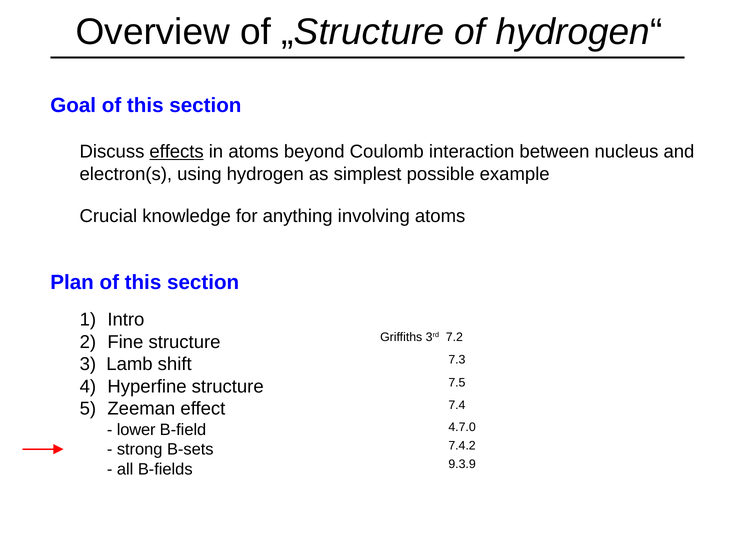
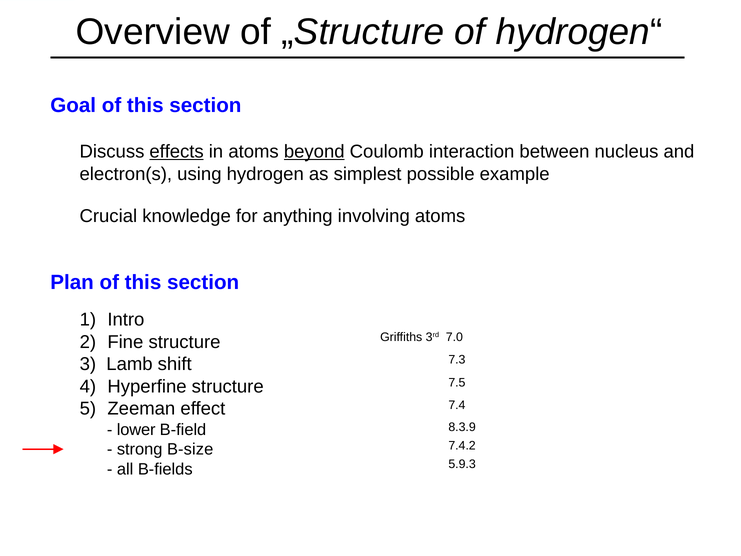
beyond underline: none -> present
7.2: 7.2 -> 7.0
4.7.0: 4.7.0 -> 8.3.9
B-sets: B-sets -> B-size
9.3.9: 9.3.9 -> 5.9.3
